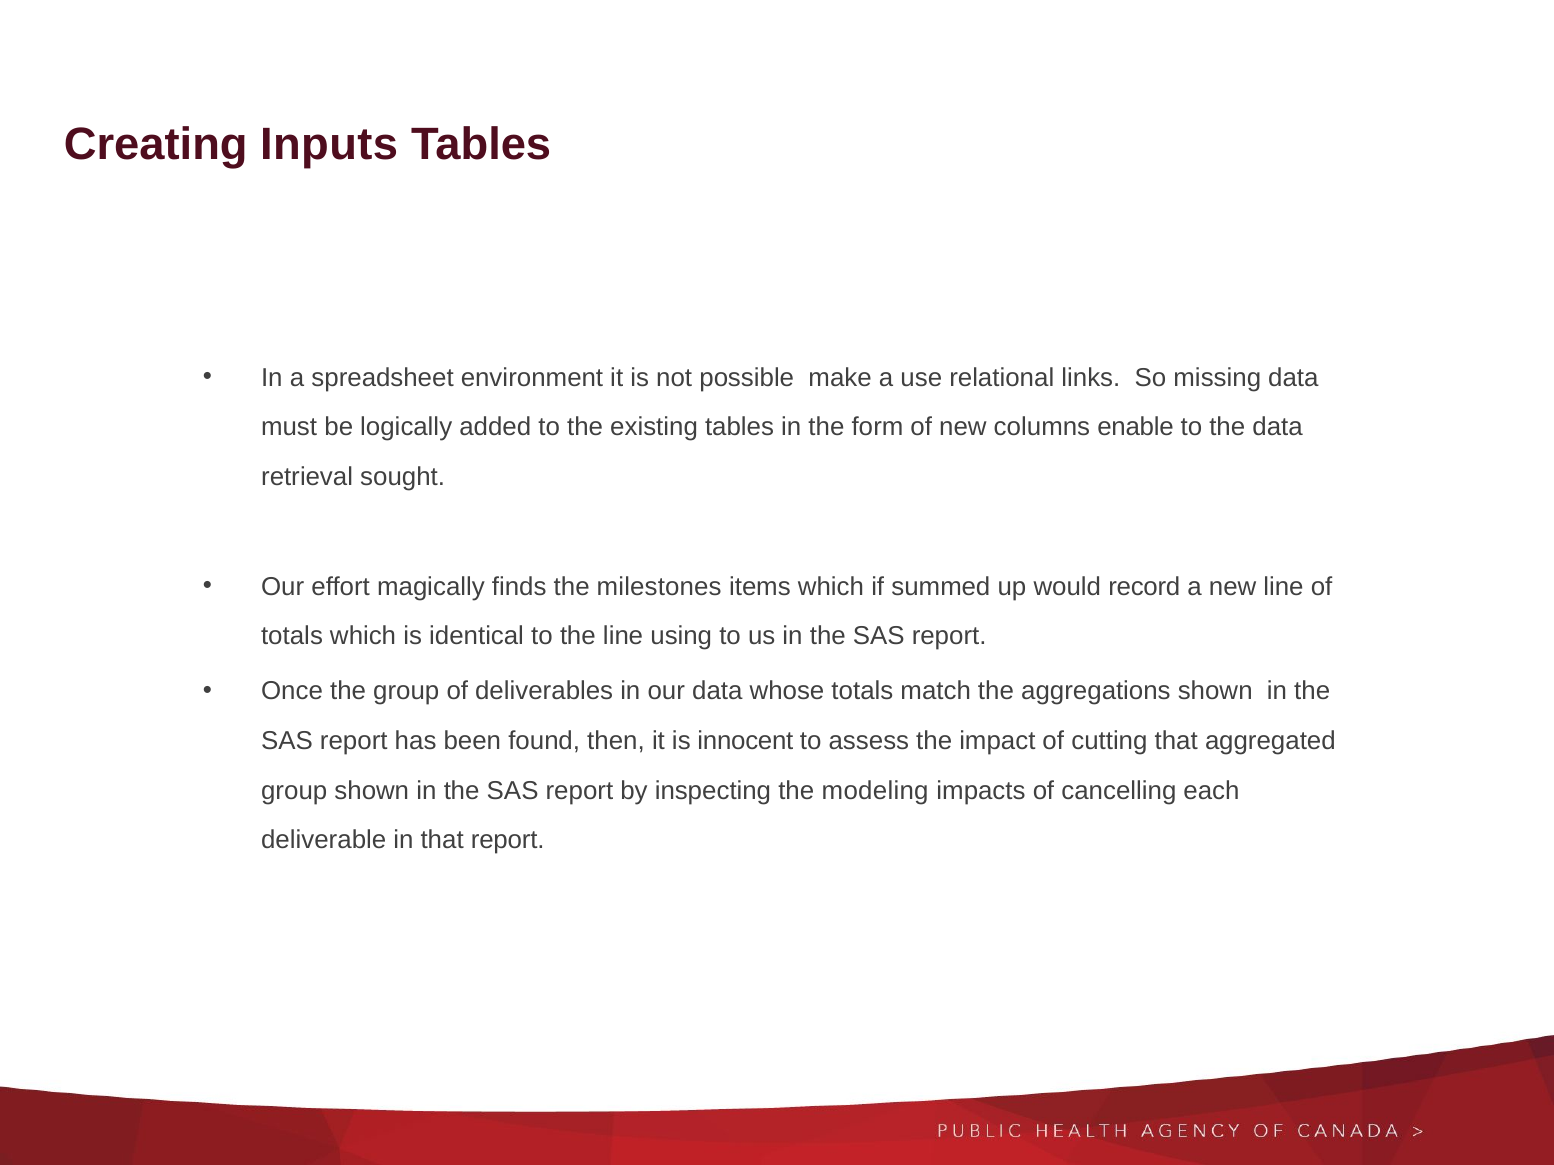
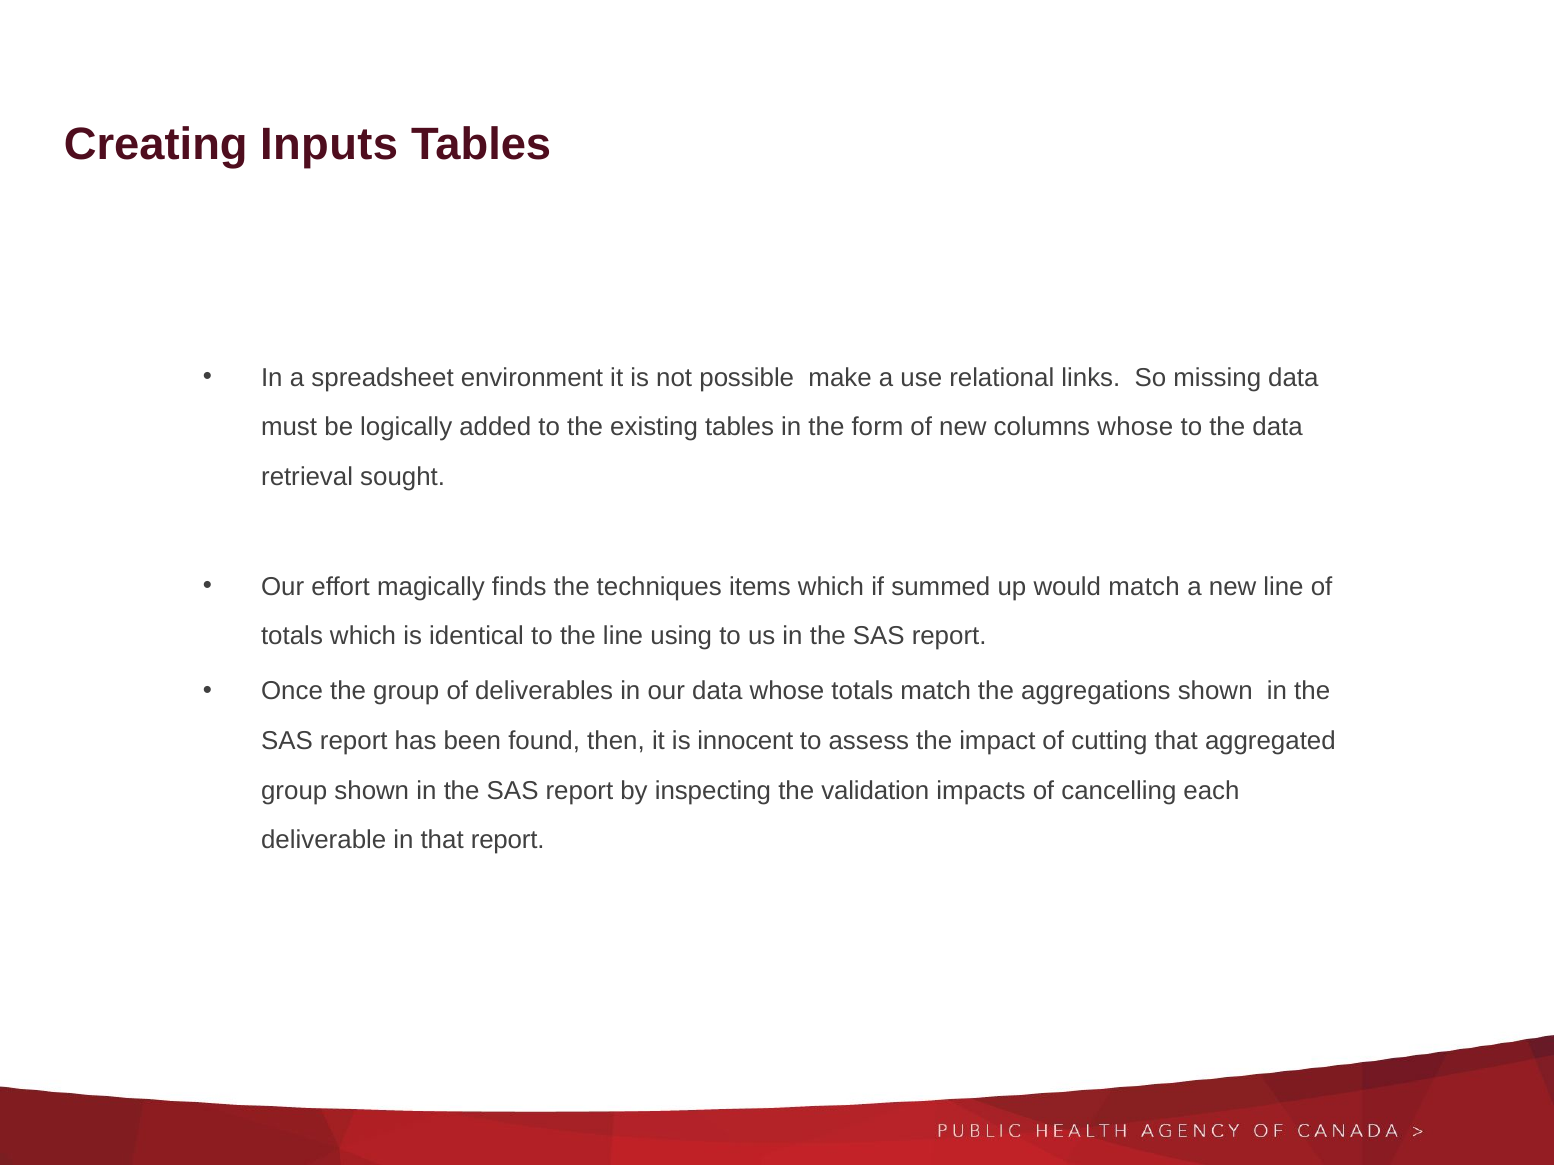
columns enable: enable -> whose
milestones: milestones -> techniques
would record: record -> match
modeling: modeling -> validation
